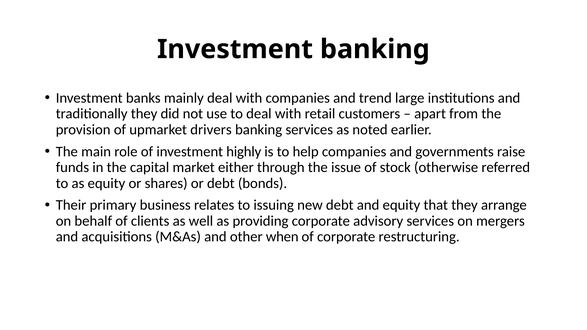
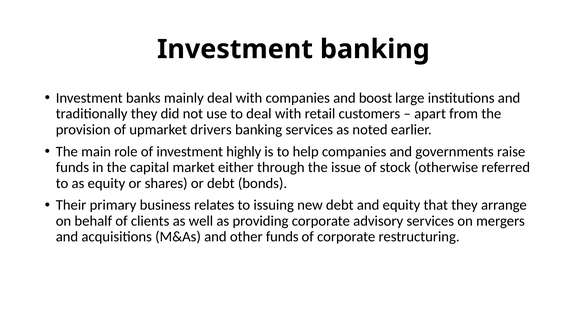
trend: trend -> boost
other when: when -> funds
